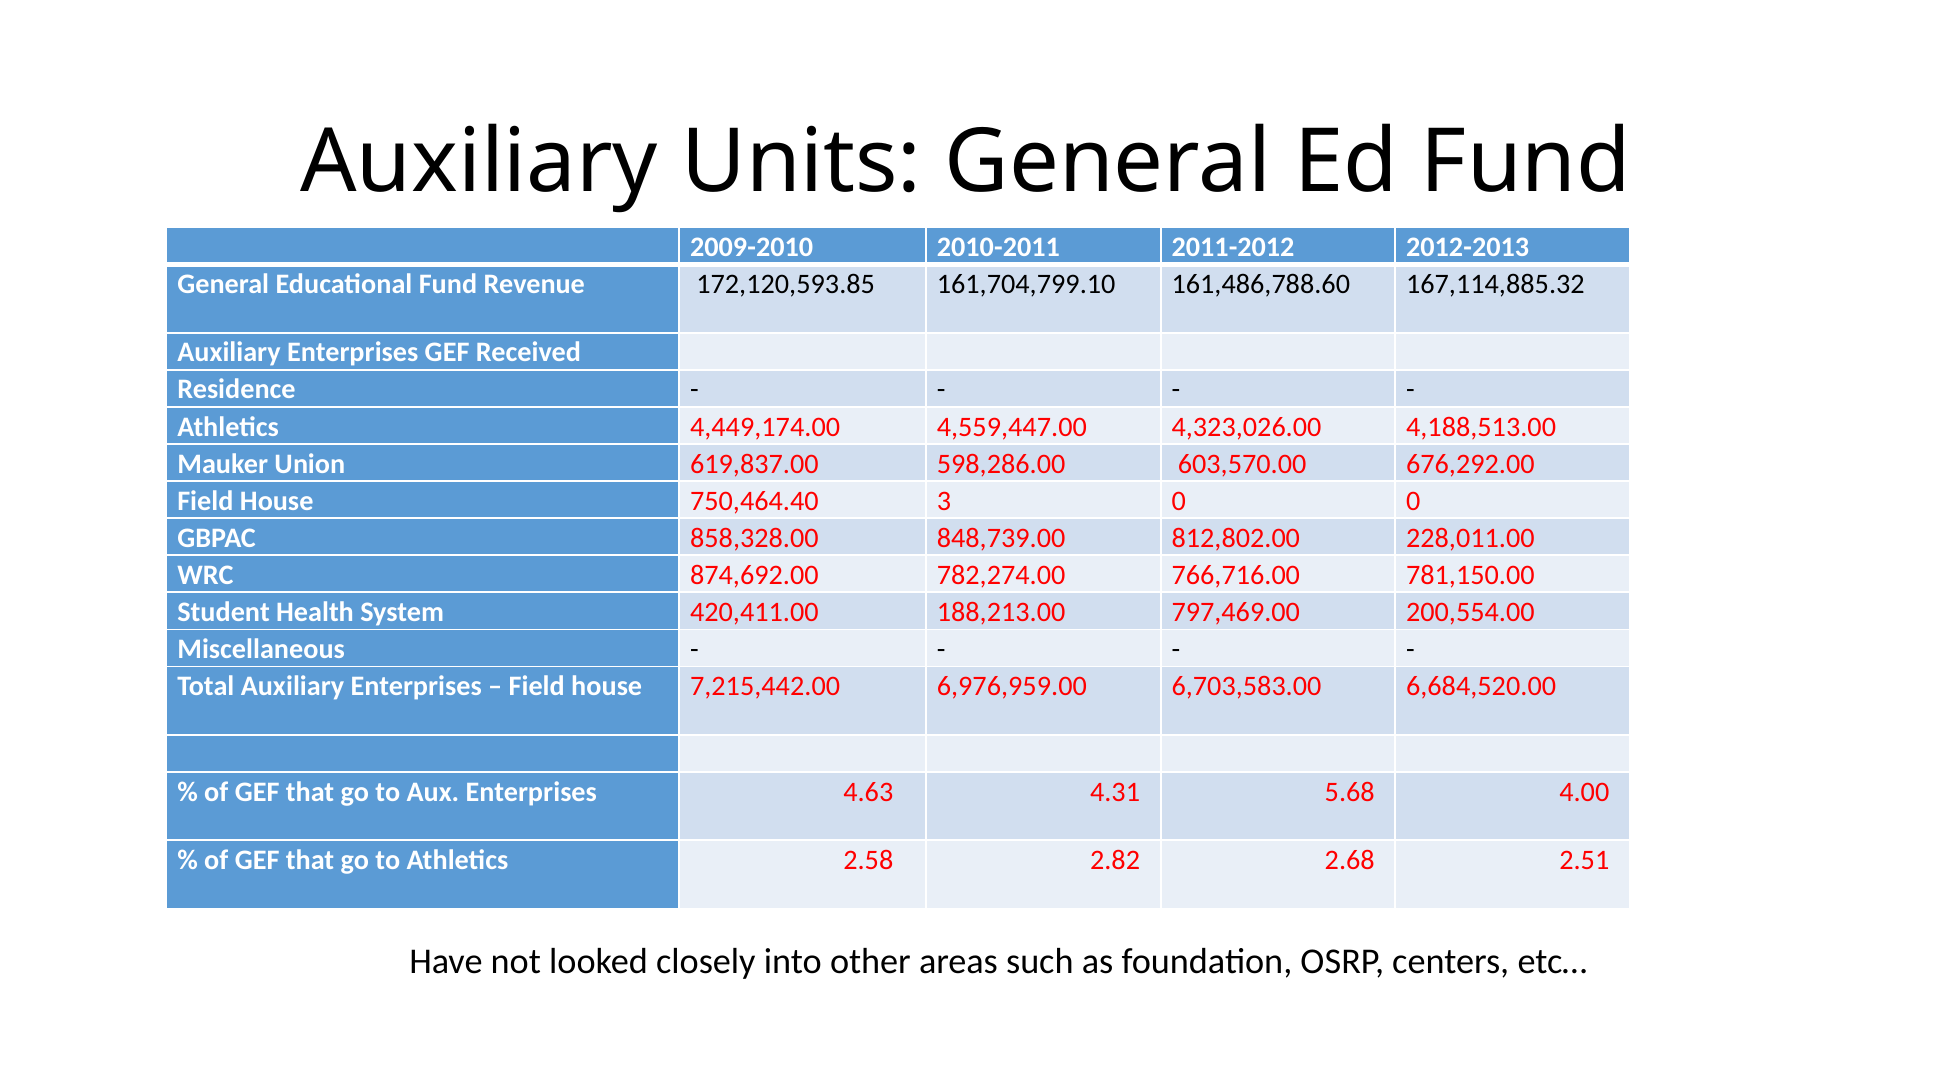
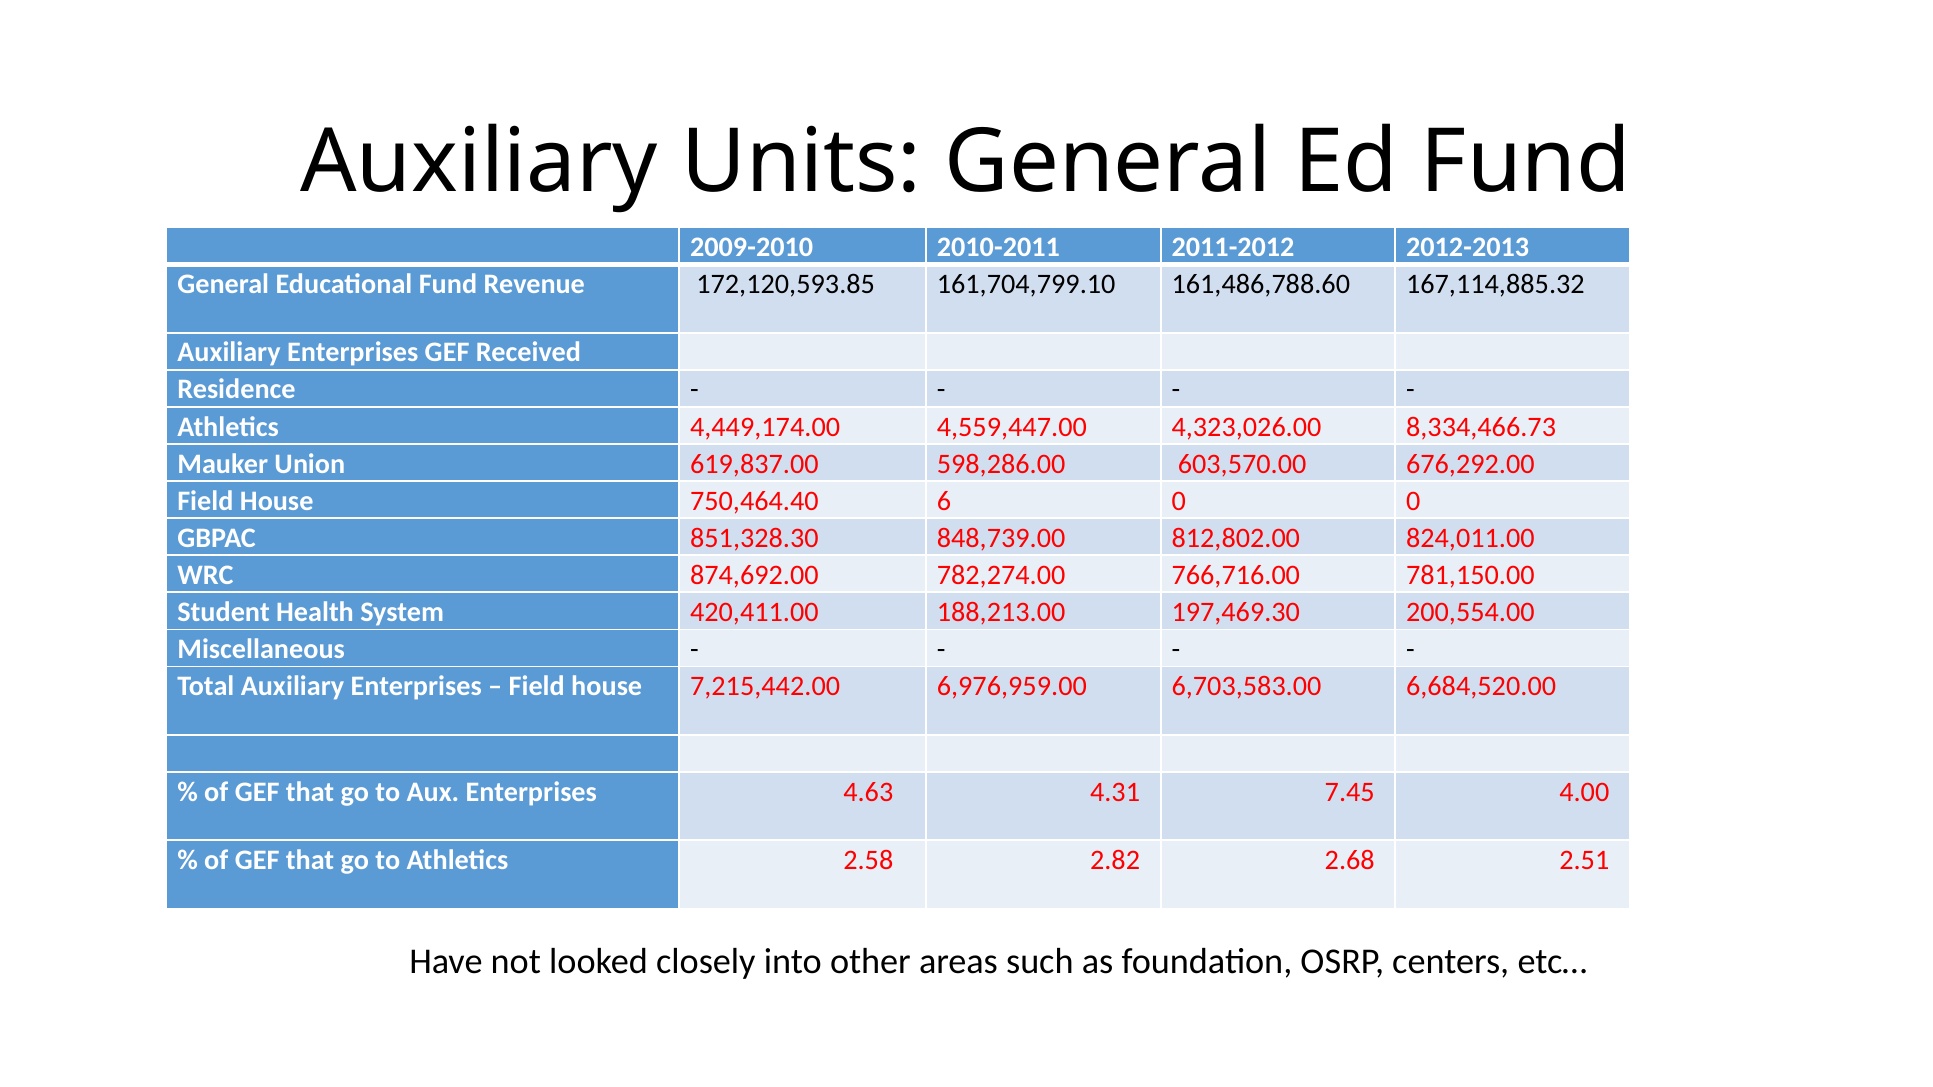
4,188,513.00: 4,188,513.00 -> 8,334,466.73
3: 3 -> 6
858,328.00: 858,328.00 -> 851,328.30
228,011.00: 228,011.00 -> 824,011.00
797,469.00: 797,469.00 -> 197,469.30
5.68: 5.68 -> 7.45
